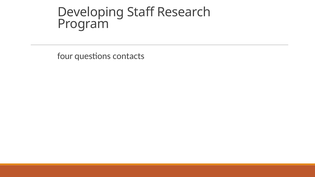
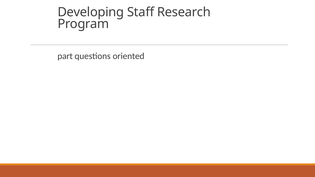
four: four -> part
contacts: contacts -> oriented
